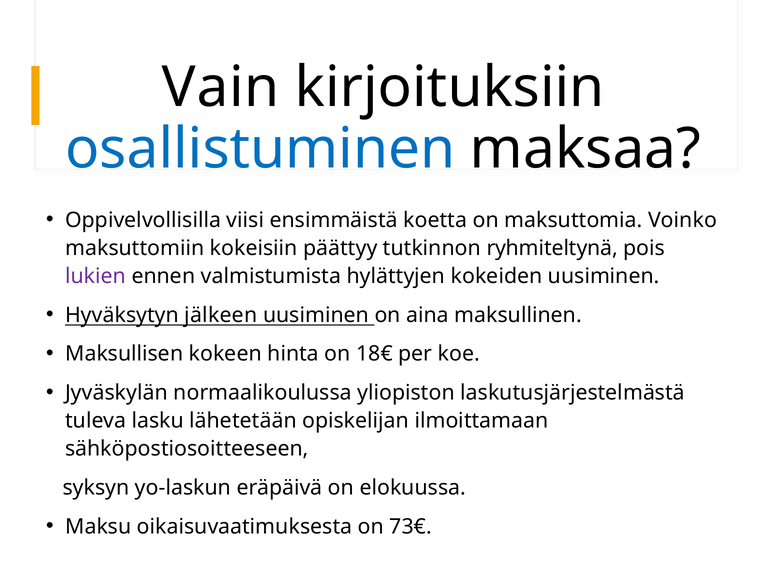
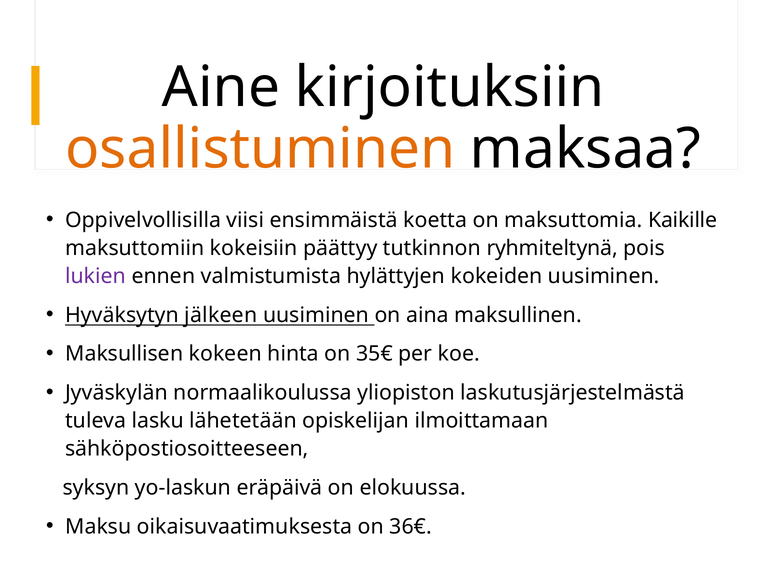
Vain: Vain -> Aine
osallistuminen colour: blue -> orange
Voinko: Voinko -> Kaikille
18€: 18€ -> 35€
73€: 73€ -> 36€
